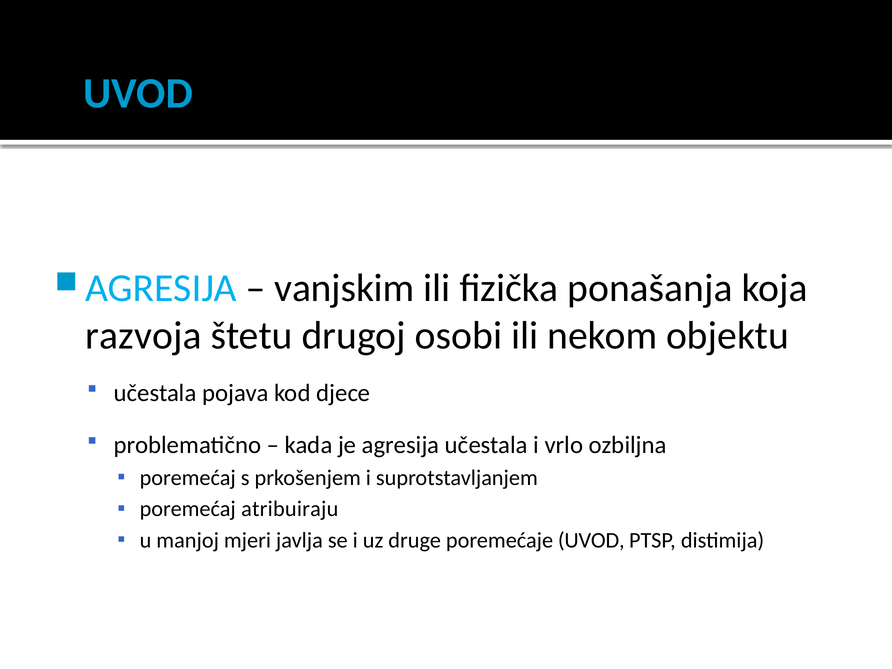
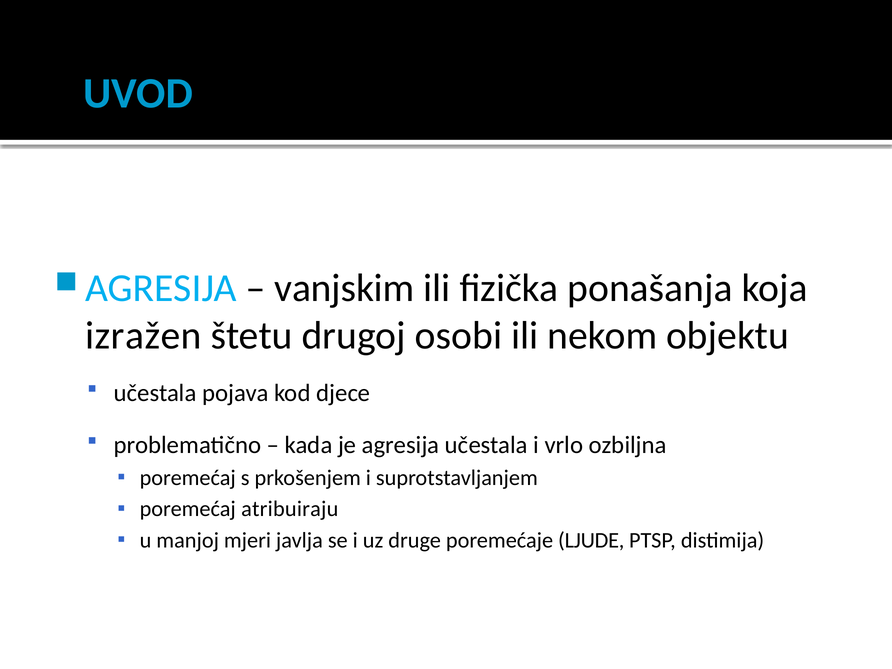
razvoja: razvoja -> izražen
poremećaje UVOD: UVOD -> LJUDE
